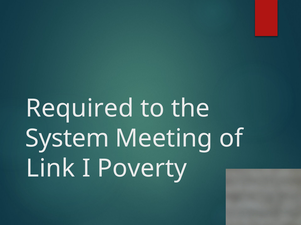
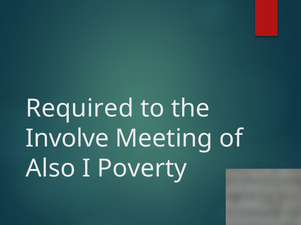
System: System -> Involve
Link: Link -> Also
